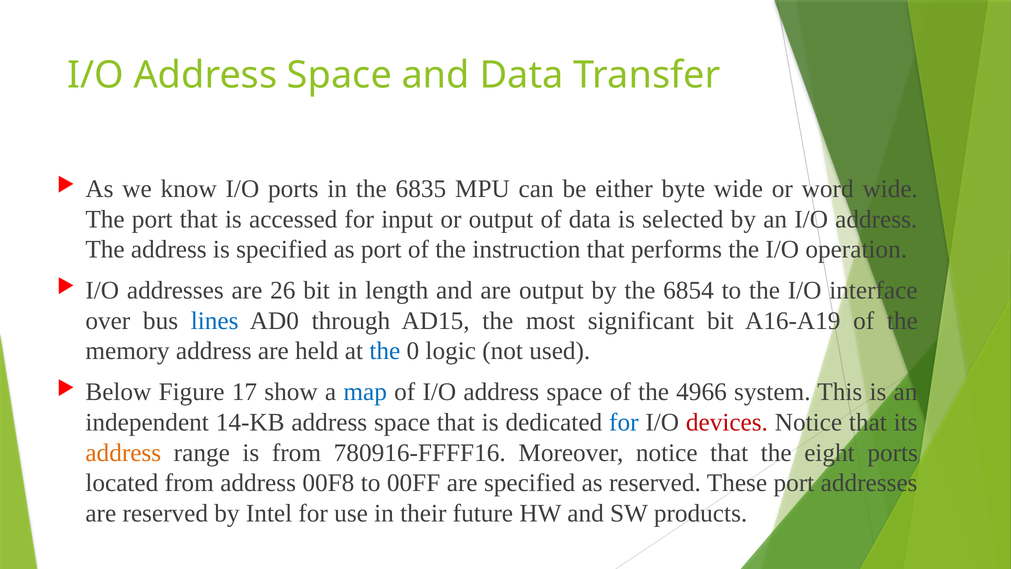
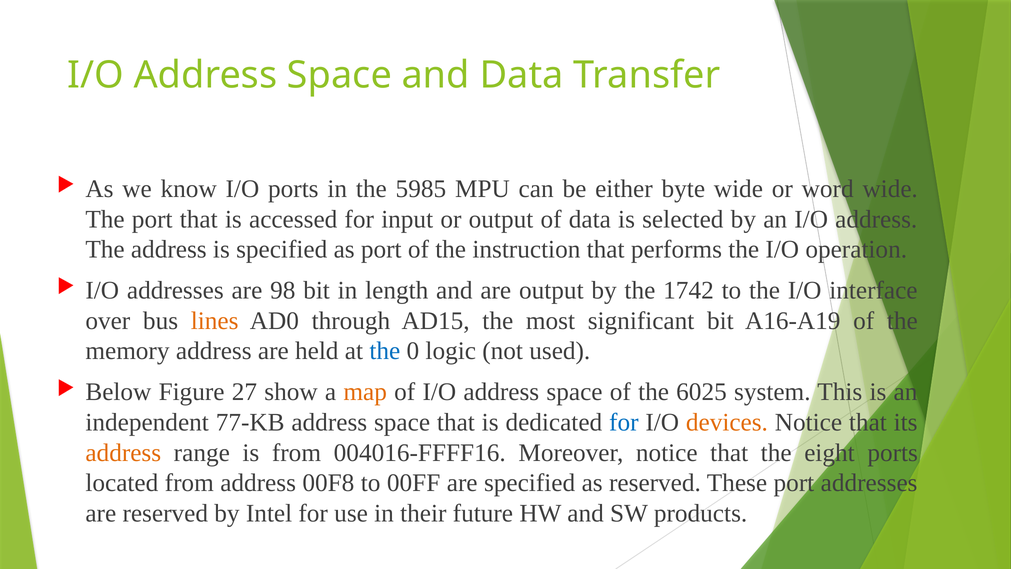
6835: 6835 -> 5985
26: 26 -> 98
6854: 6854 -> 1742
lines colour: blue -> orange
17: 17 -> 27
map colour: blue -> orange
4966: 4966 -> 6025
14-KB: 14-KB -> 77-KB
devices colour: red -> orange
780916-FFFF16: 780916-FFFF16 -> 004016-FFFF16
